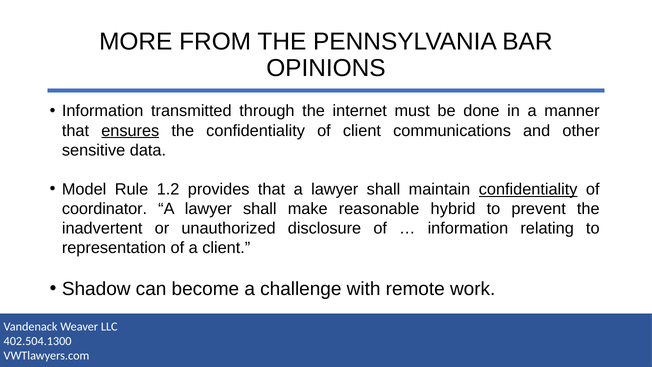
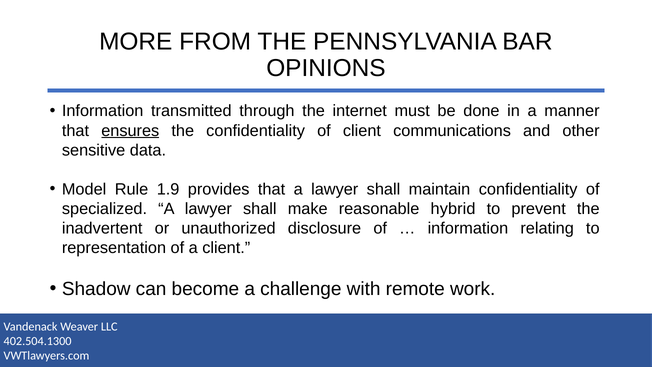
1.2: 1.2 -> 1.9
confidentiality at (528, 189) underline: present -> none
coordinator: coordinator -> specialized
